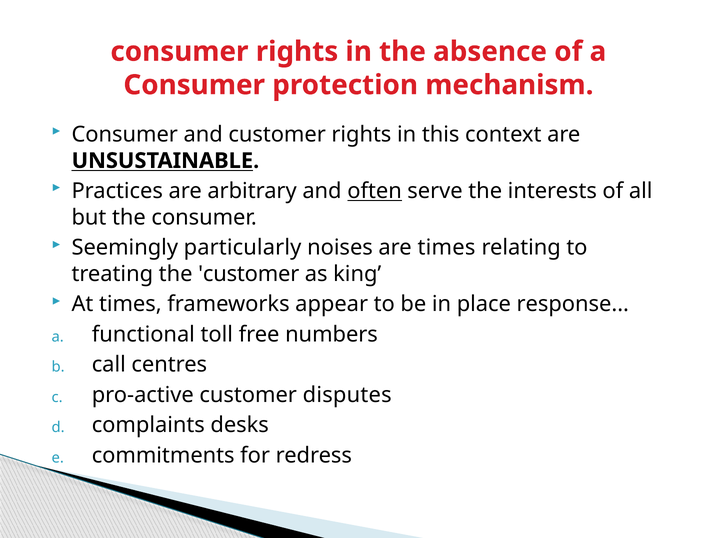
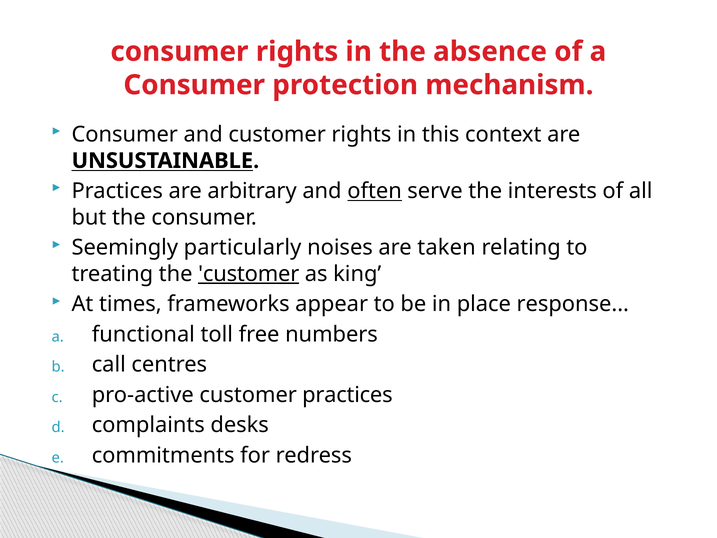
are times: times -> taken
customer at (249, 274) underline: none -> present
customer disputes: disputes -> practices
